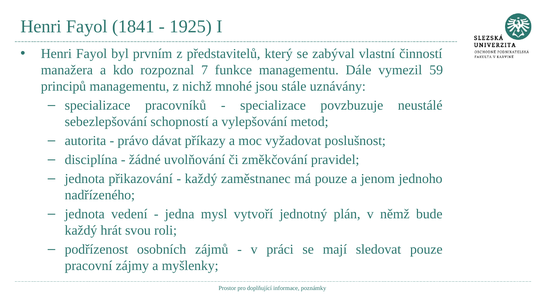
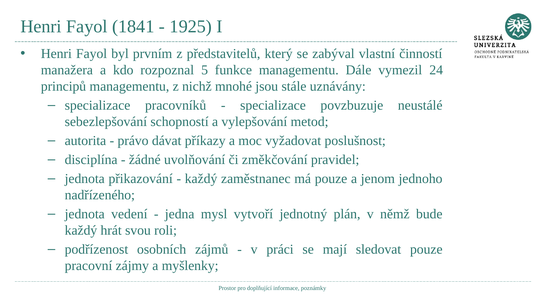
7: 7 -> 5
59: 59 -> 24
